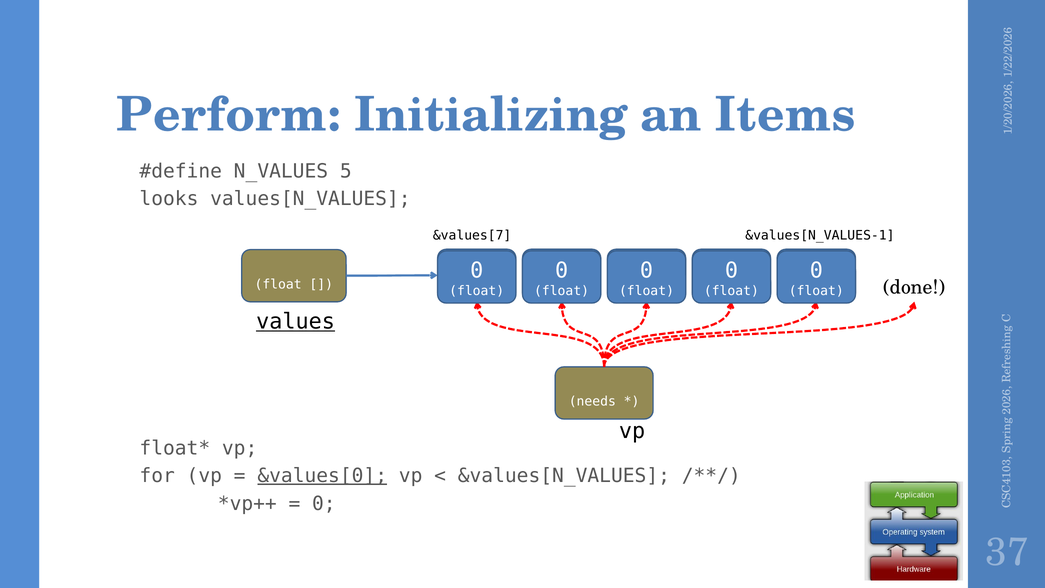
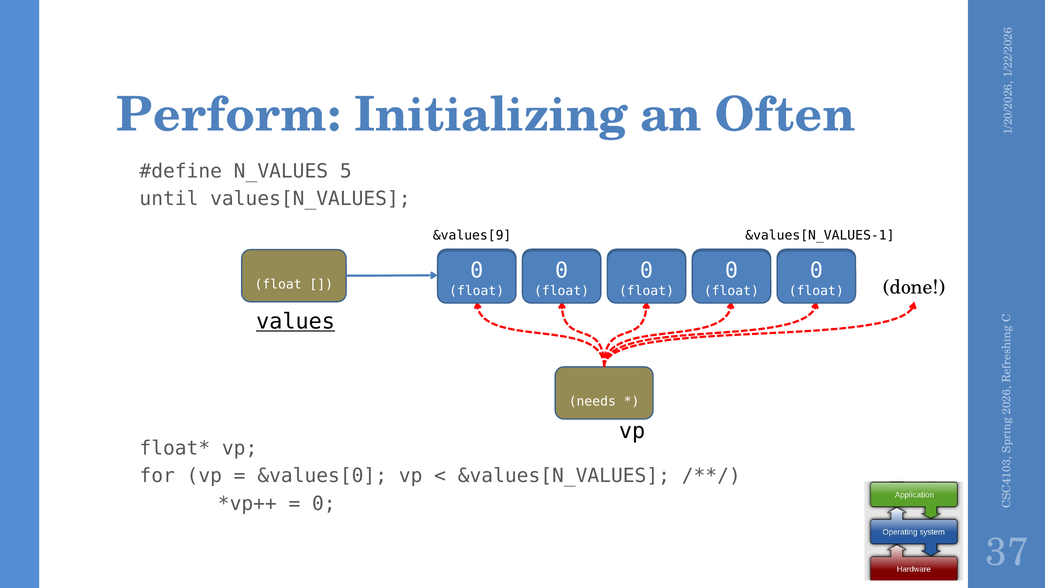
Items: Items -> Often
looks: looks -> until
&values[7: &values[7 -> &values[9
&values[0 underline: present -> none
